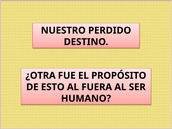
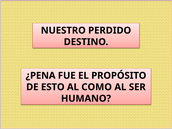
¿OTRA: ¿OTRA -> ¿PENA
FUERA: FUERA -> COMO
